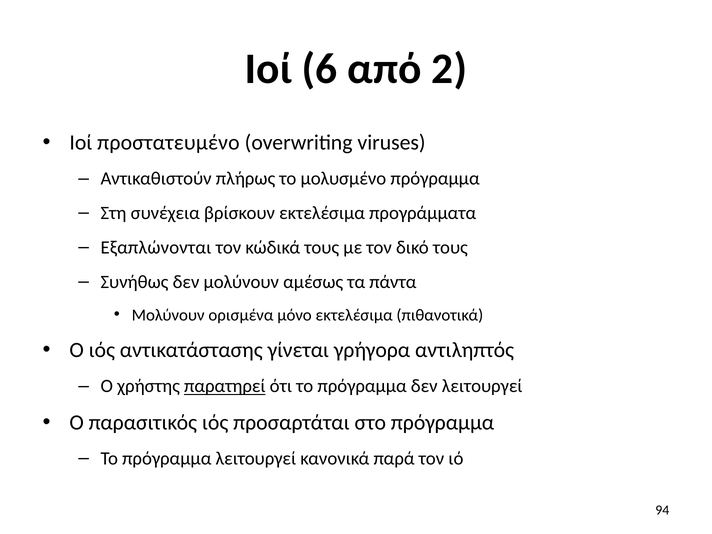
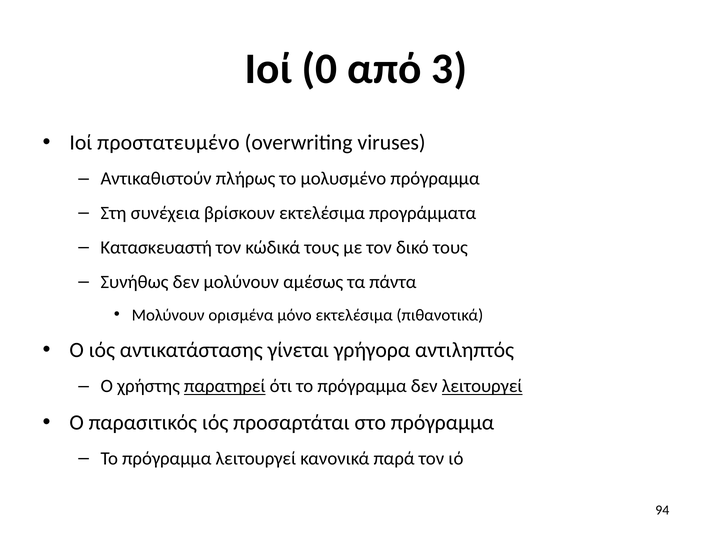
6: 6 -> 0
2: 2 -> 3
Εξαπλώνονται: Εξαπλώνονται -> Κατασκευαστή
λειτουργεί at (482, 386) underline: none -> present
